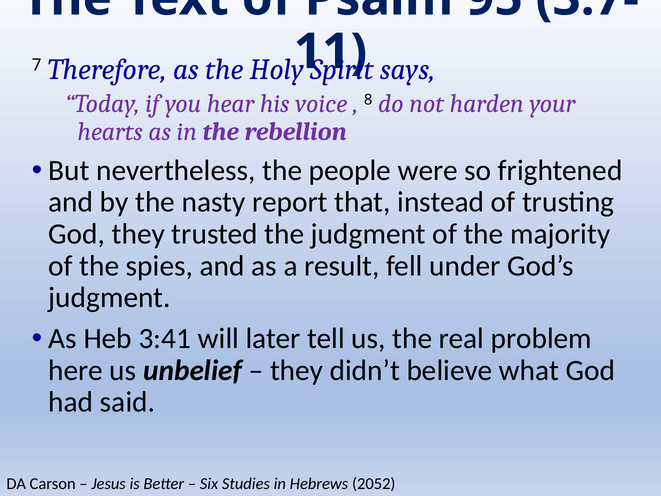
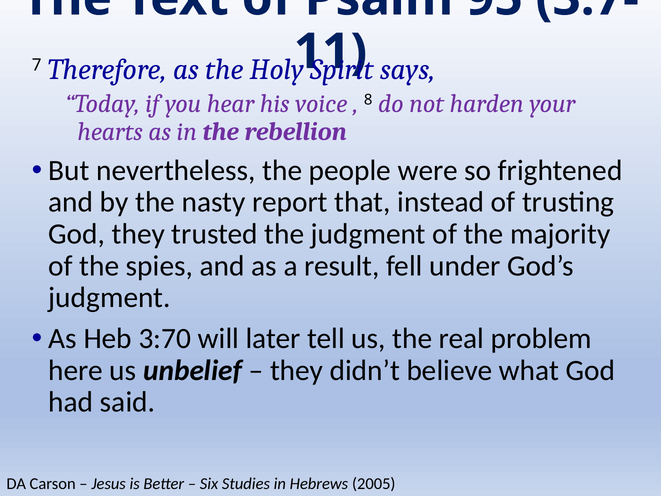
3:41: 3:41 -> 3:70
2052: 2052 -> 2005
